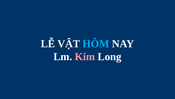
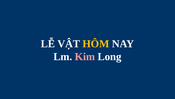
HÔM colour: light blue -> yellow
